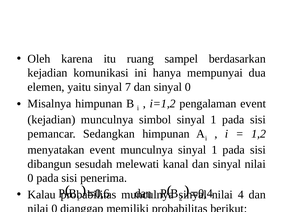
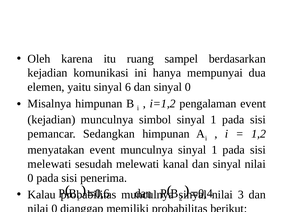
7: 7 -> 6
dibangun at (50, 164): dibangun -> melewati
4: 4 -> 3
